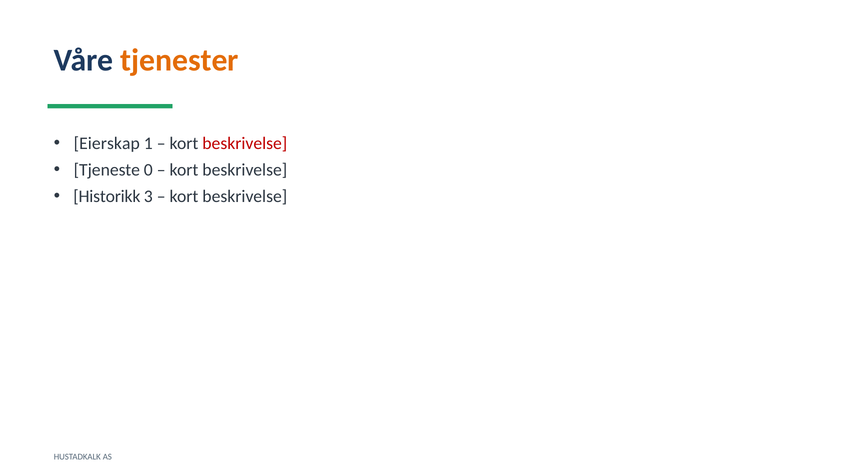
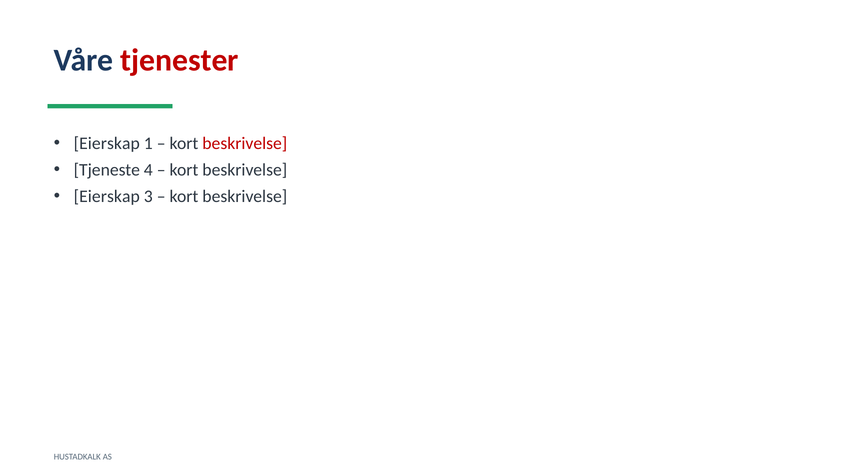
tjenester colour: orange -> red
0: 0 -> 4
Historikk at (107, 196): Historikk -> Eierskap
